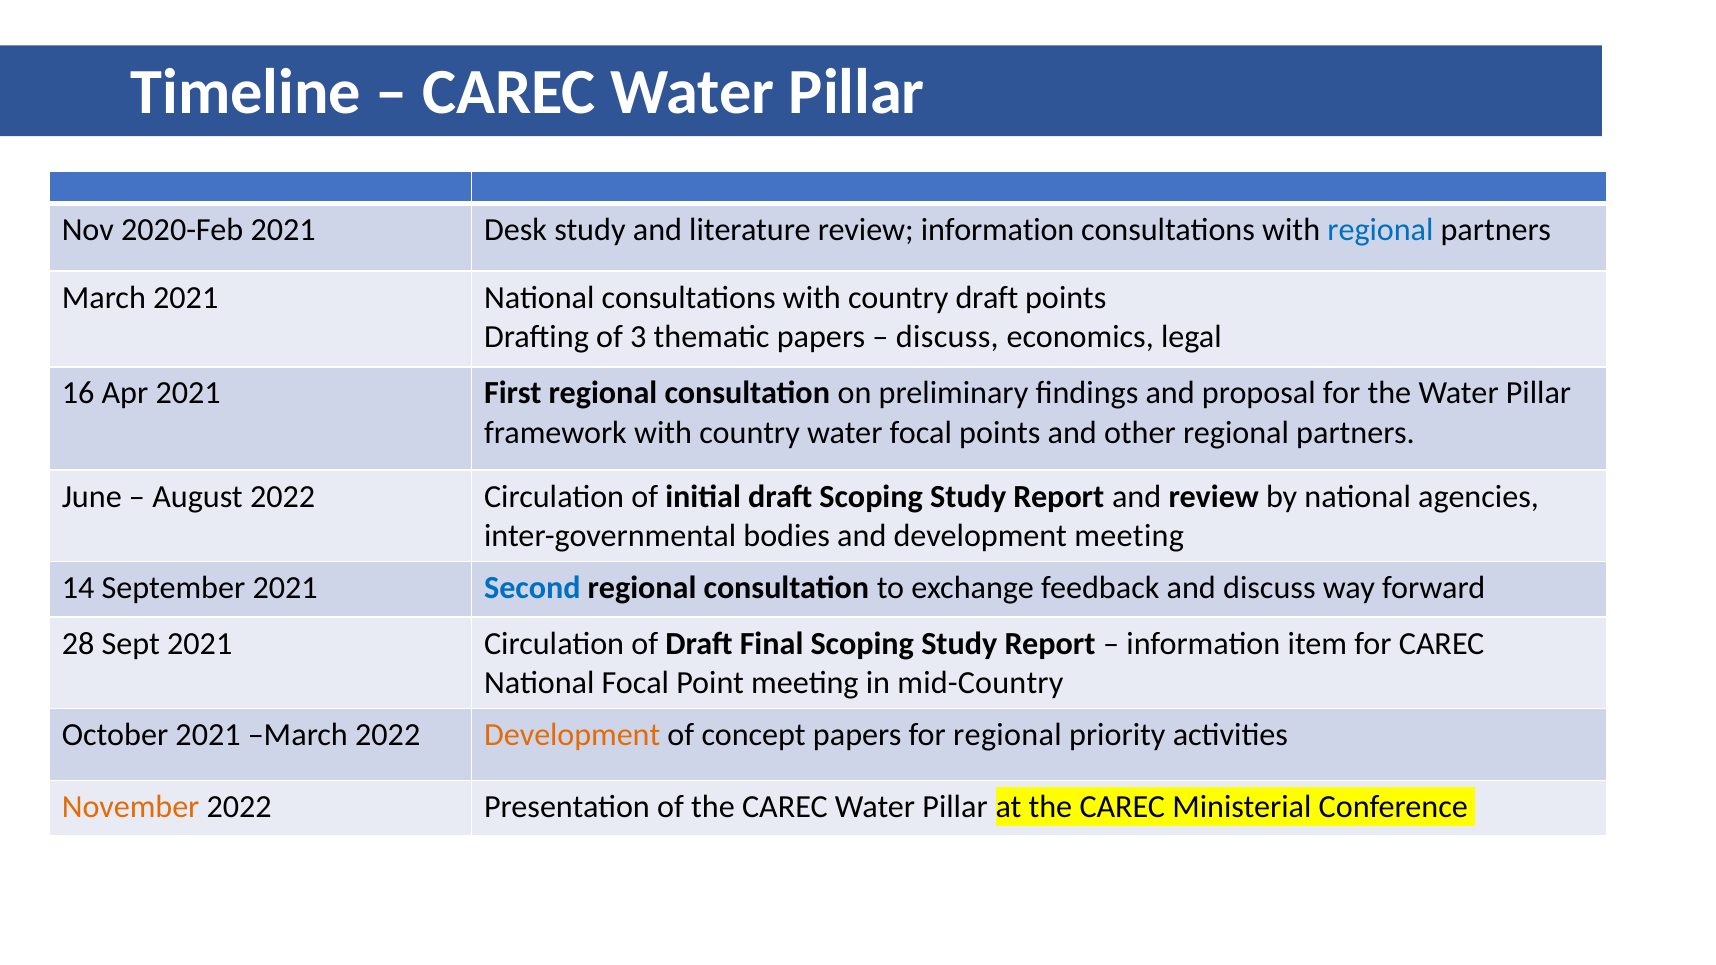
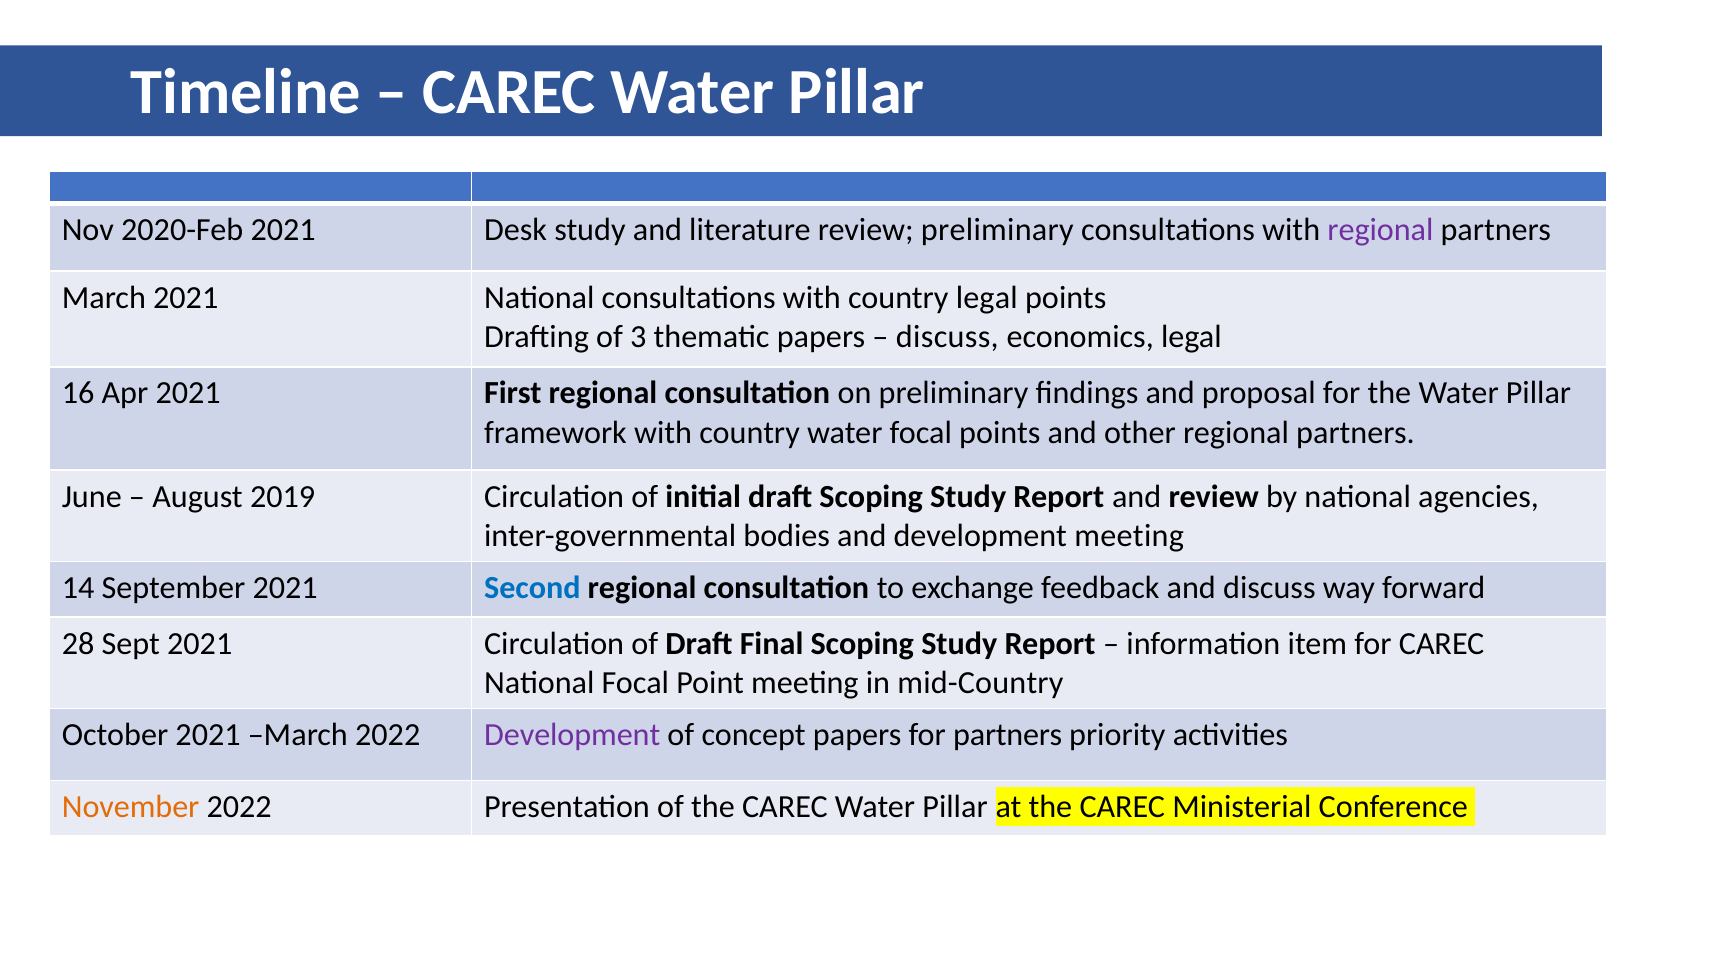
review information: information -> preliminary
regional at (1380, 230) colour: blue -> purple
country draft: draft -> legal
August 2022: 2022 -> 2019
Development at (572, 735) colour: orange -> purple
for regional: regional -> partners
